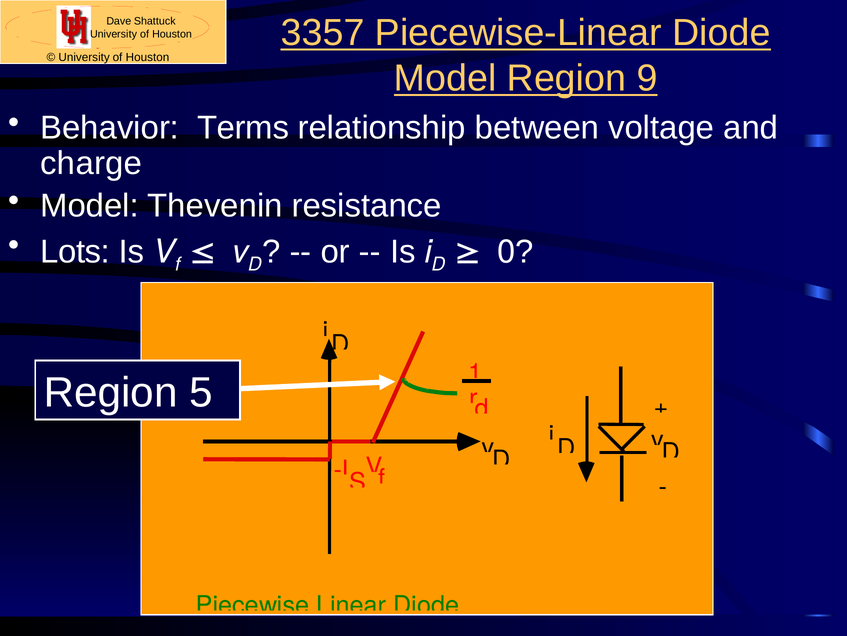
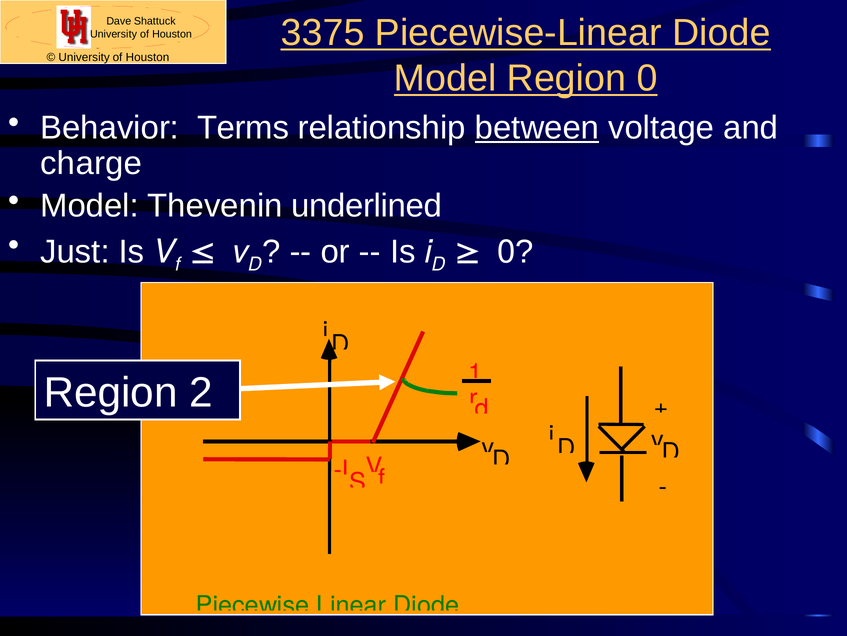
3357: 3357 -> 3375
Region 9: 9 -> 0
between underline: none -> present
resistance: resistance -> underlined
Lots: Lots -> Just
5: 5 -> 2
